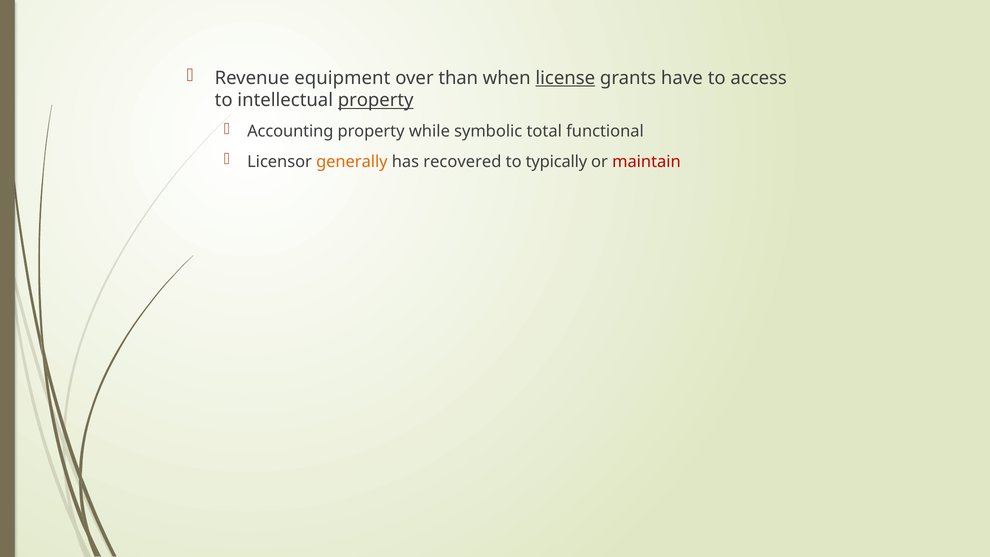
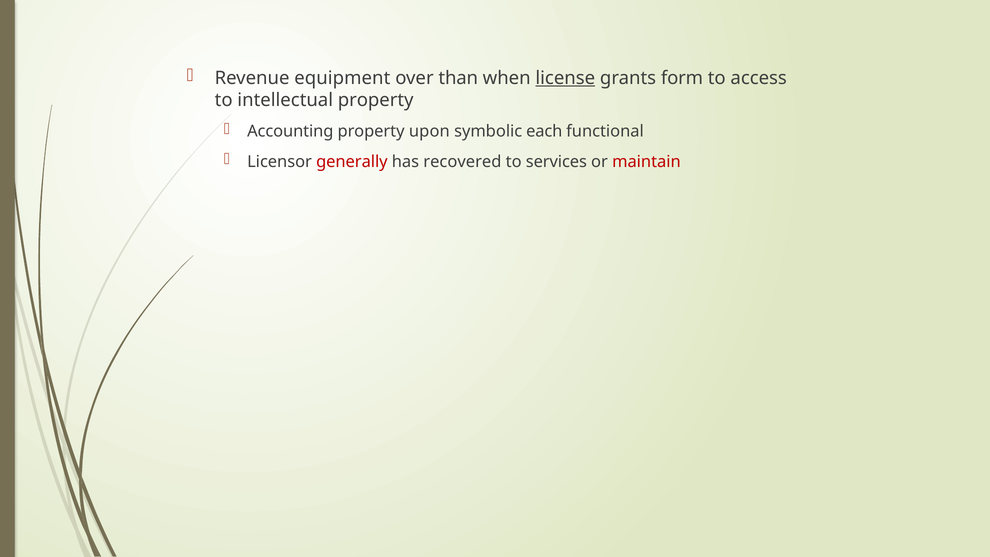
have: have -> form
property at (376, 100) underline: present -> none
while: while -> upon
total: total -> each
generally colour: orange -> red
typically: typically -> services
